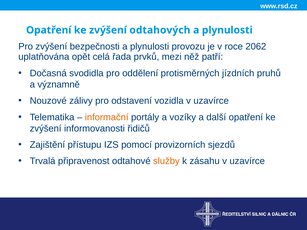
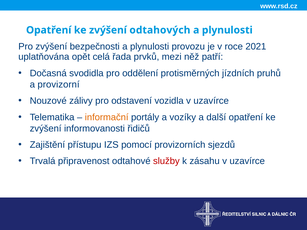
2062: 2062 -> 2021
významně: významně -> provizorní
služby colour: orange -> red
